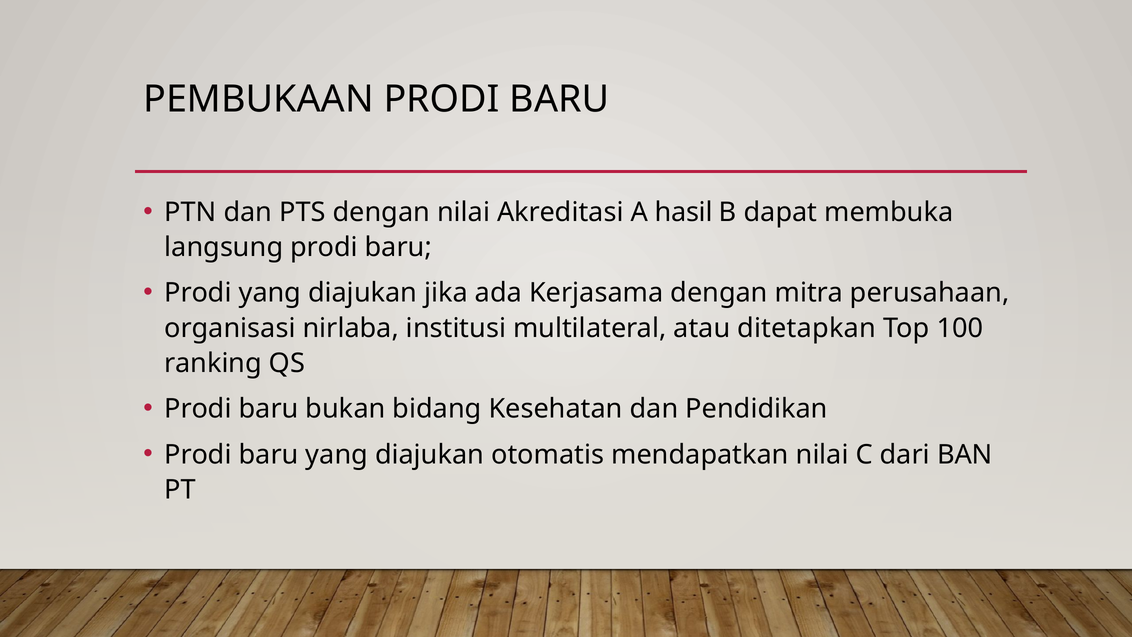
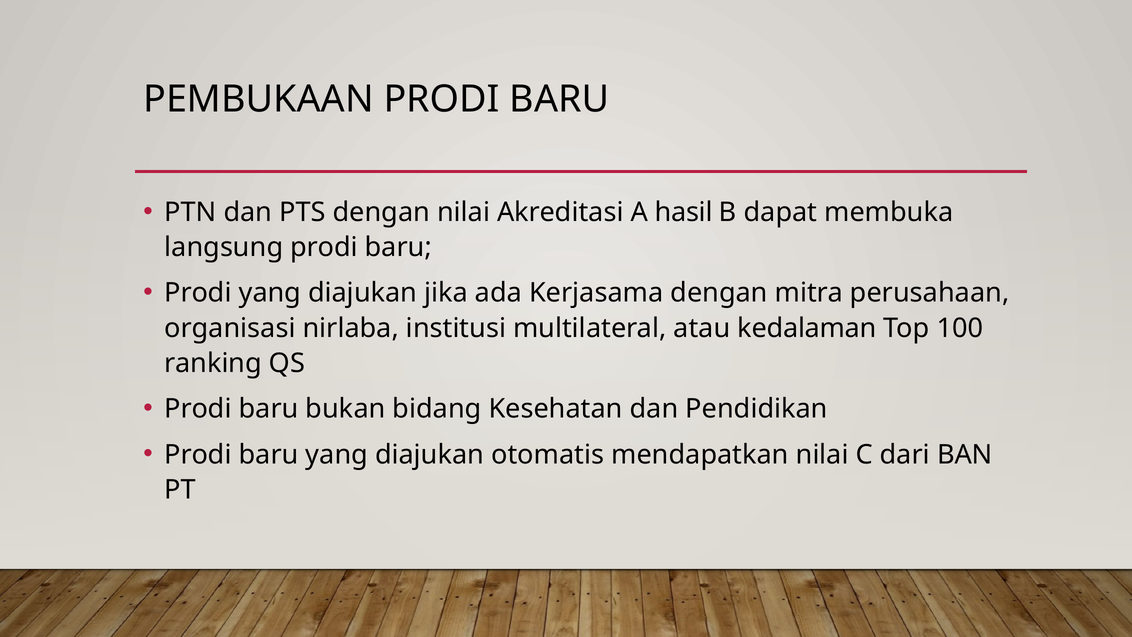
ditetapkan: ditetapkan -> kedalaman
